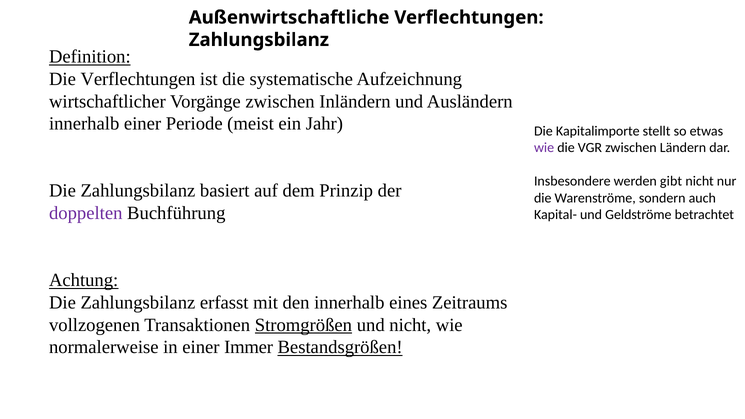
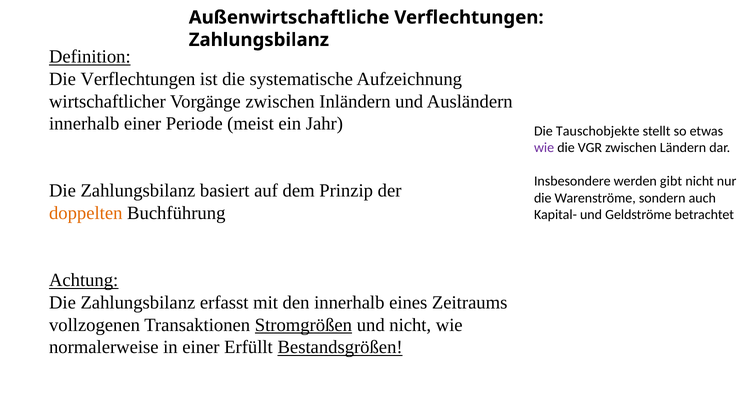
Kapitalimporte: Kapitalimporte -> Tauschobjekte
doppelten colour: purple -> orange
Immer: Immer -> Erfüllt
